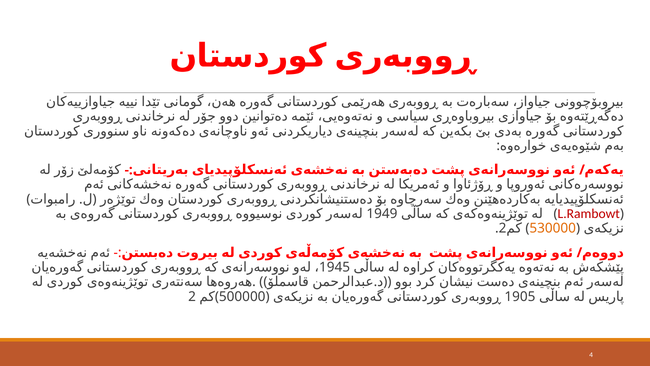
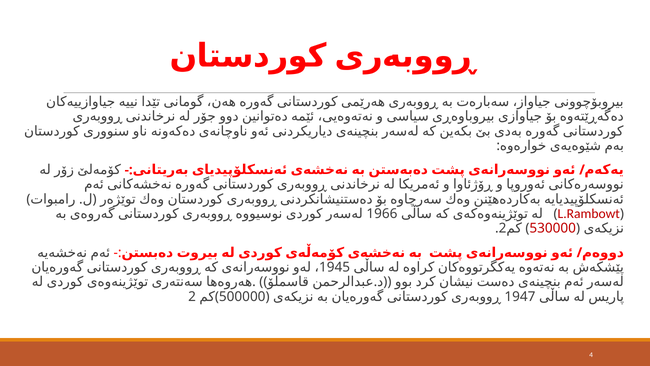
1949: 1949 -> 1966
530000 colour: orange -> red
1905: 1905 -> 1947
